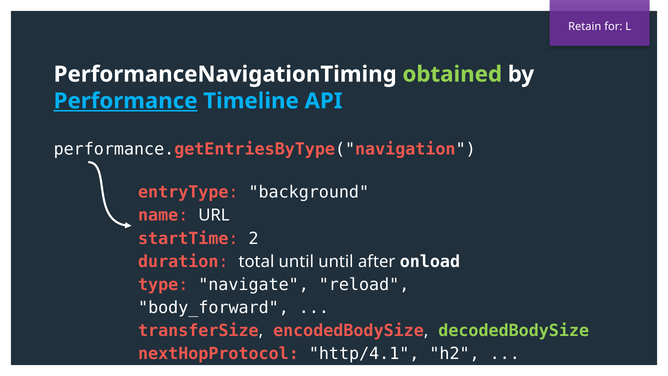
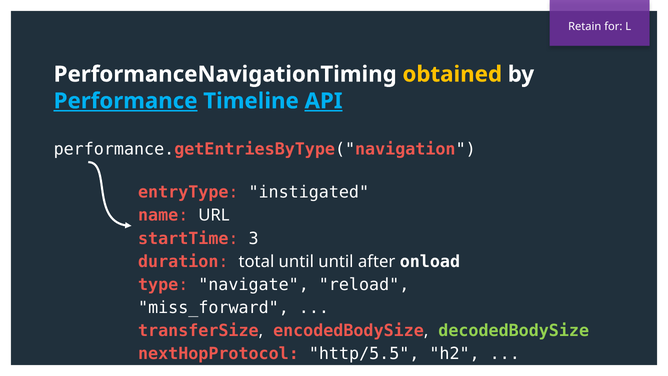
obtained colour: light green -> yellow
API underline: none -> present
background: background -> instigated
2: 2 -> 3
body_forward: body_forward -> miss_forward
http/4.1: http/4.1 -> http/5.5
